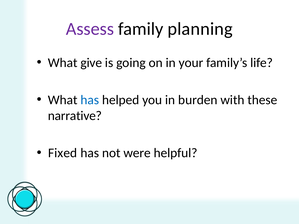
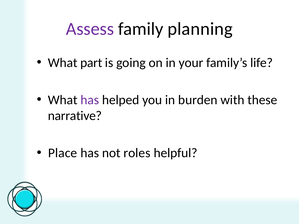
give: give -> part
has at (90, 100) colour: blue -> purple
Fixed: Fixed -> Place
were: were -> roles
